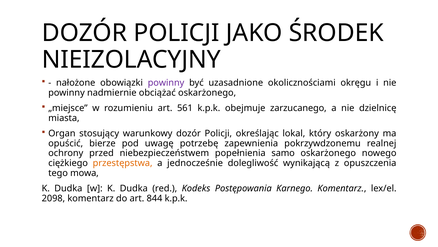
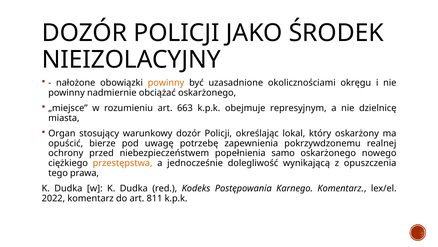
powinny at (166, 83) colour: purple -> orange
561: 561 -> 663
zarzucanego: zarzucanego -> represyjnym
mowa: mowa -> prawa
2098: 2098 -> 2022
844: 844 -> 811
